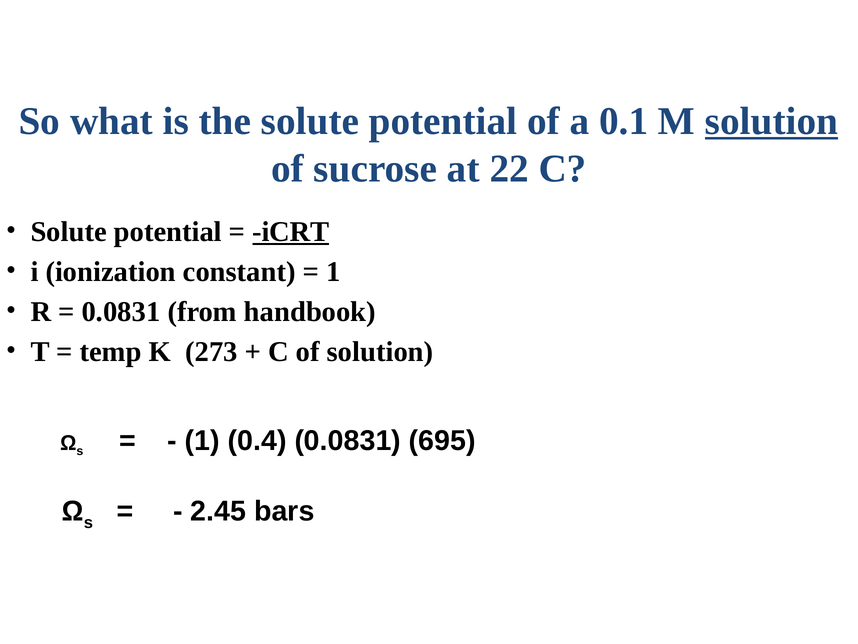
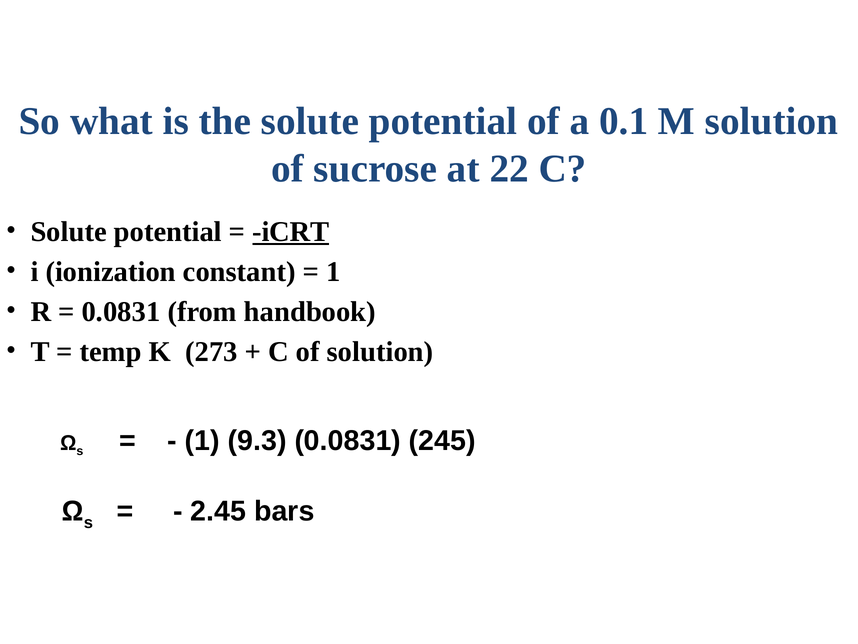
solution at (771, 121) underline: present -> none
0.4: 0.4 -> 9.3
695: 695 -> 245
